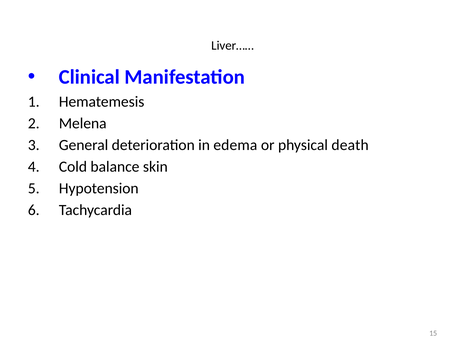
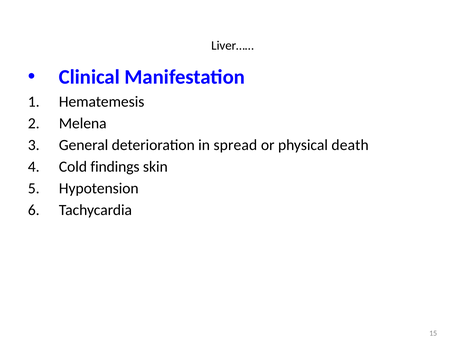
edema: edema -> spread
balance: balance -> findings
